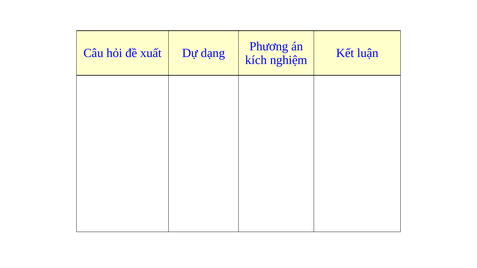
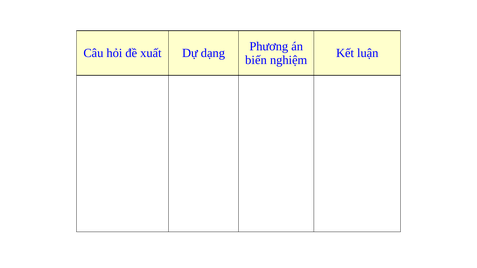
kích: kích -> biến
